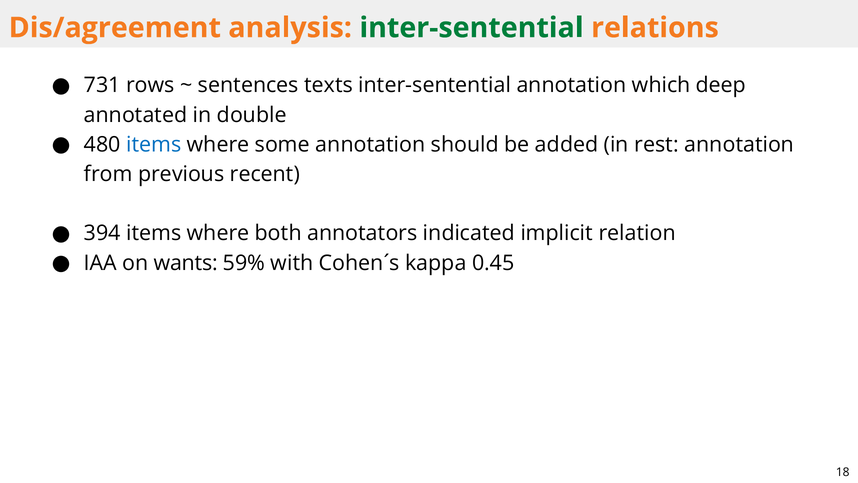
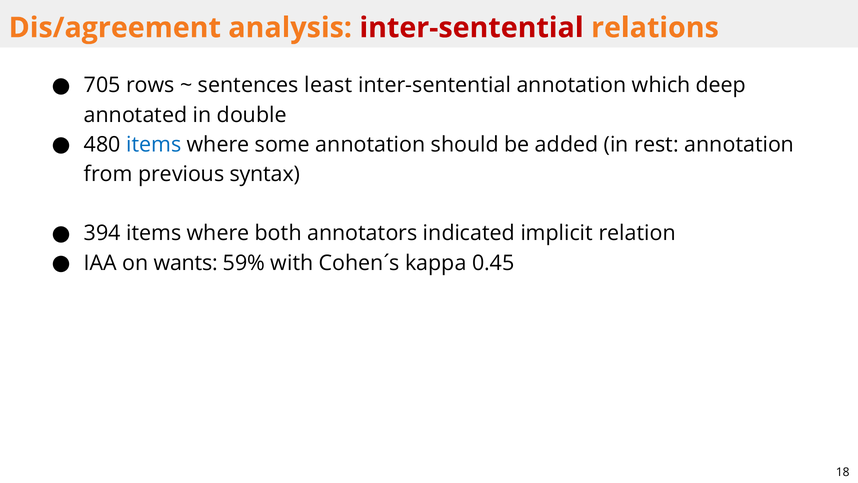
inter-sentential at (472, 28) colour: green -> red
731: 731 -> 705
texts: texts -> least
recent: recent -> syntax
